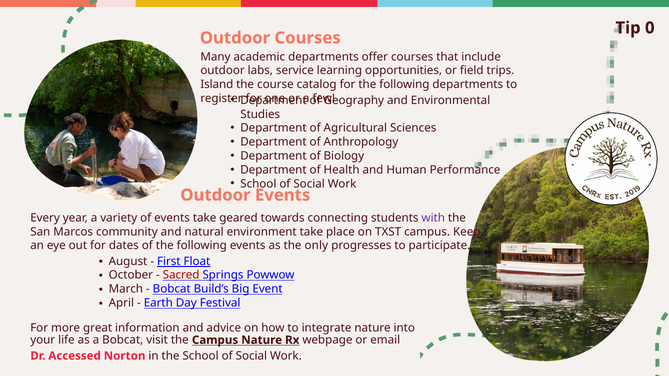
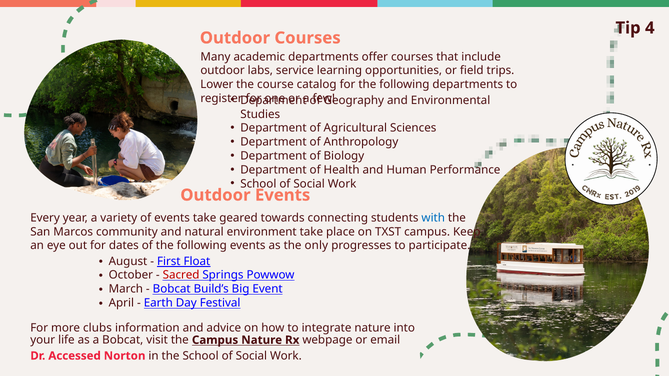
0: 0 -> 4
Island: Island -> Lower
with colour: purple -> blue
great: great -> clubs
